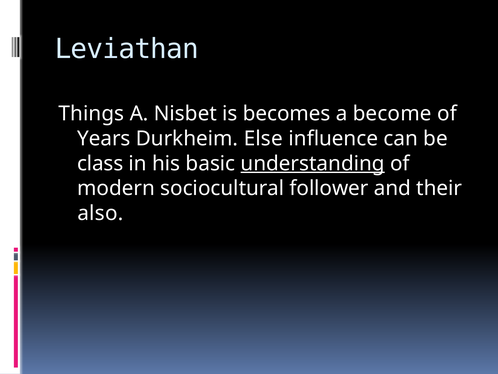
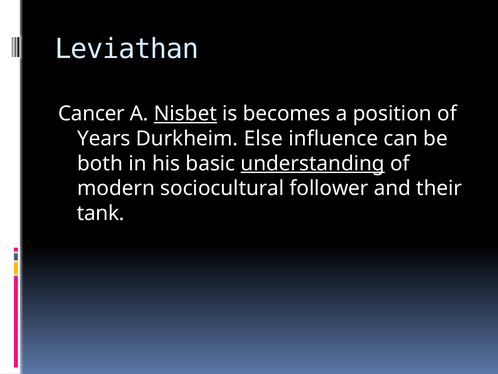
Things: Things -> Cancer
Nisbet underline: none -> present
become: become -> position
class: class -> both
also: also -> tank
